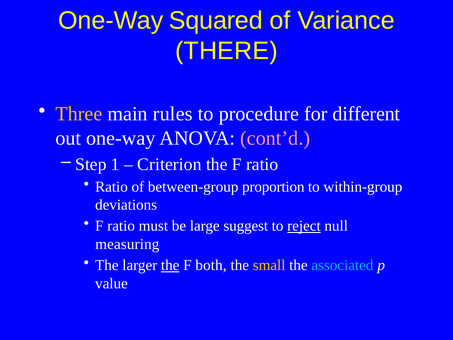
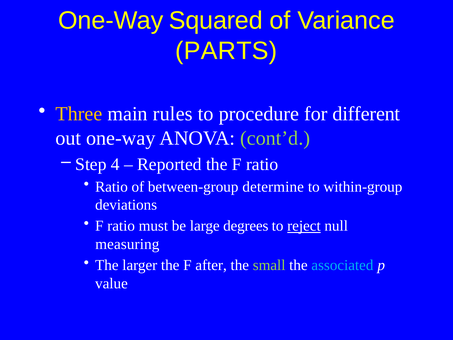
THERE: THERE -> PARTS
cont’d colour: pink -> light green
1: 1 -> 4
Criterion: Criterion -> Reported
proportion: proportion -> determine
suggest: suggest -> degrees
the at (170, 265) underline: present -> none
both: both -> after
small colour: yellow -> light green
